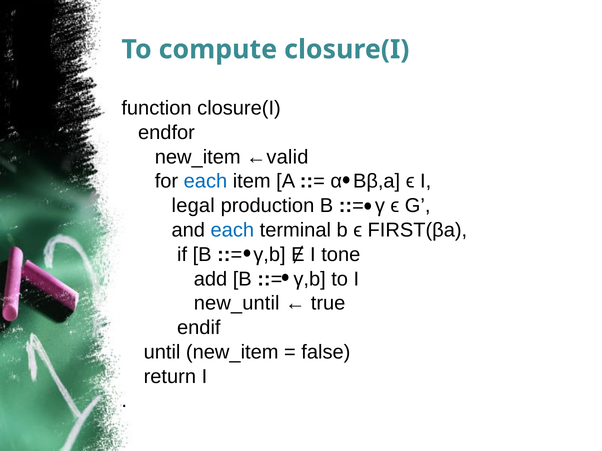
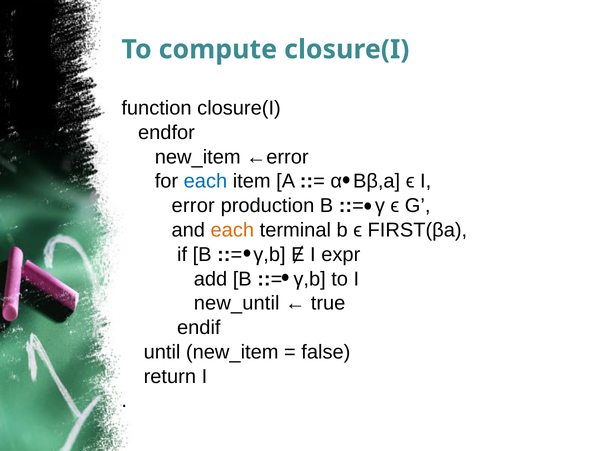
←valid: ←valid -> ←error
legal: legal -> error
each at (232, 230) colour: blue -> orange
tone: tone -> expr
